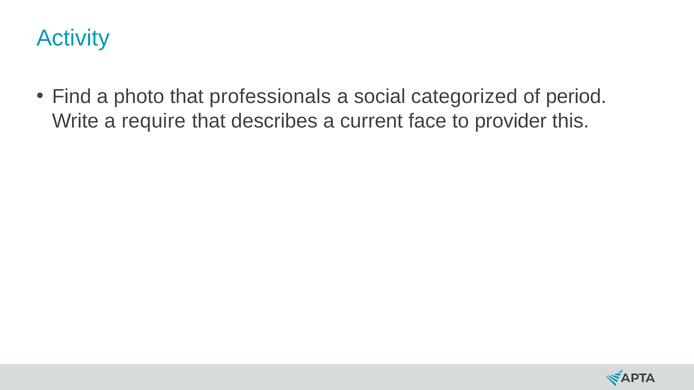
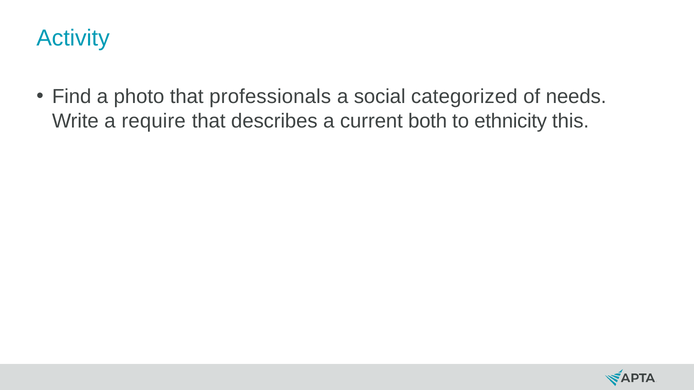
period: period -> needs
face: face -> both
provider: provider -> ethnicity
